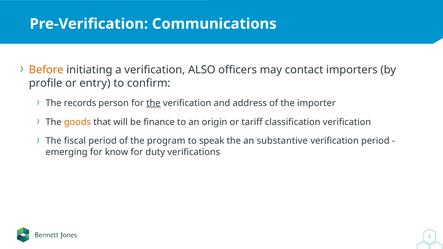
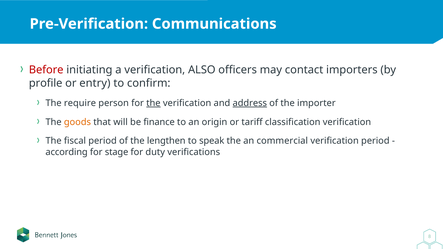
Before colour: orange -> red
records: records -> require
address underline: none -> present
program: program -> lengthen
substantive: substantive -> commercial
emerging: emerging -> according
know: know -> stage
